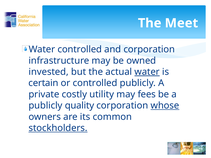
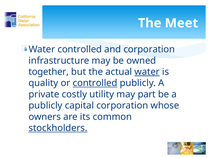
invested: invested -> together
certain: certain -> quality
controlled at (95, 83) underline: none -> present
fees: fees -> part
quality: quality -> capital
whose underline: present -> none
